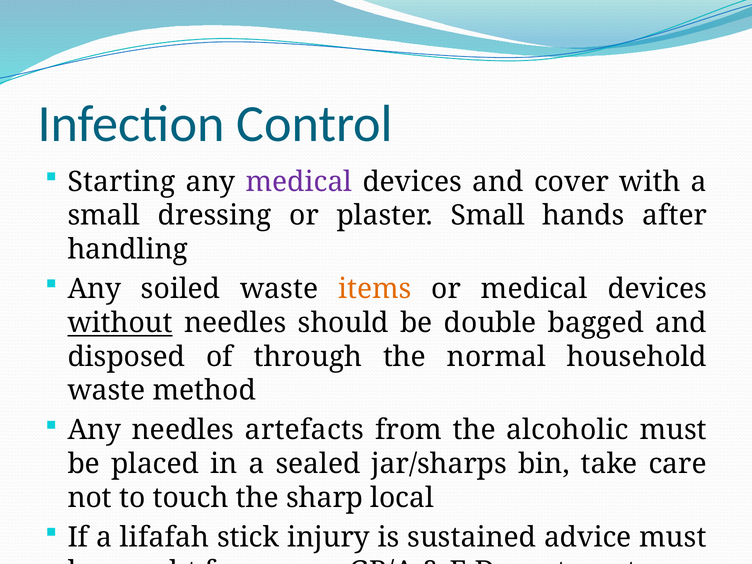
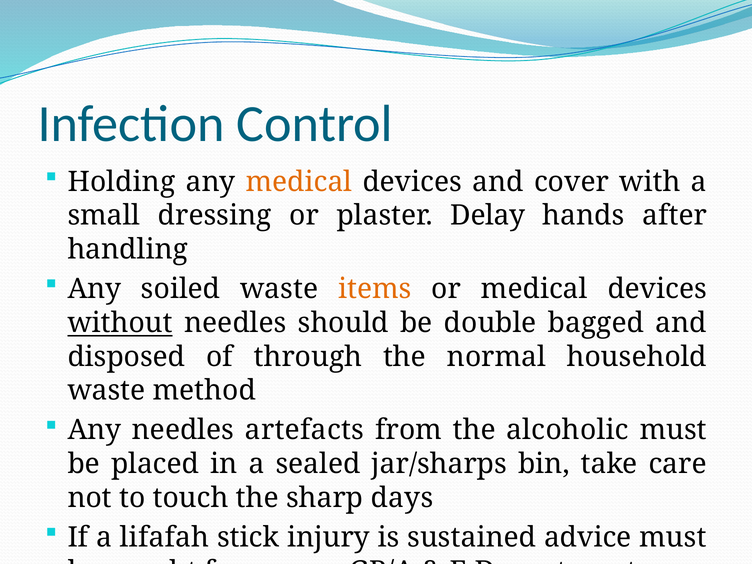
Starting: Starting -> Holding
medical at (299, 182) colour: purple -> orange
plaster Small: Small -> Delay
local: local -> days
